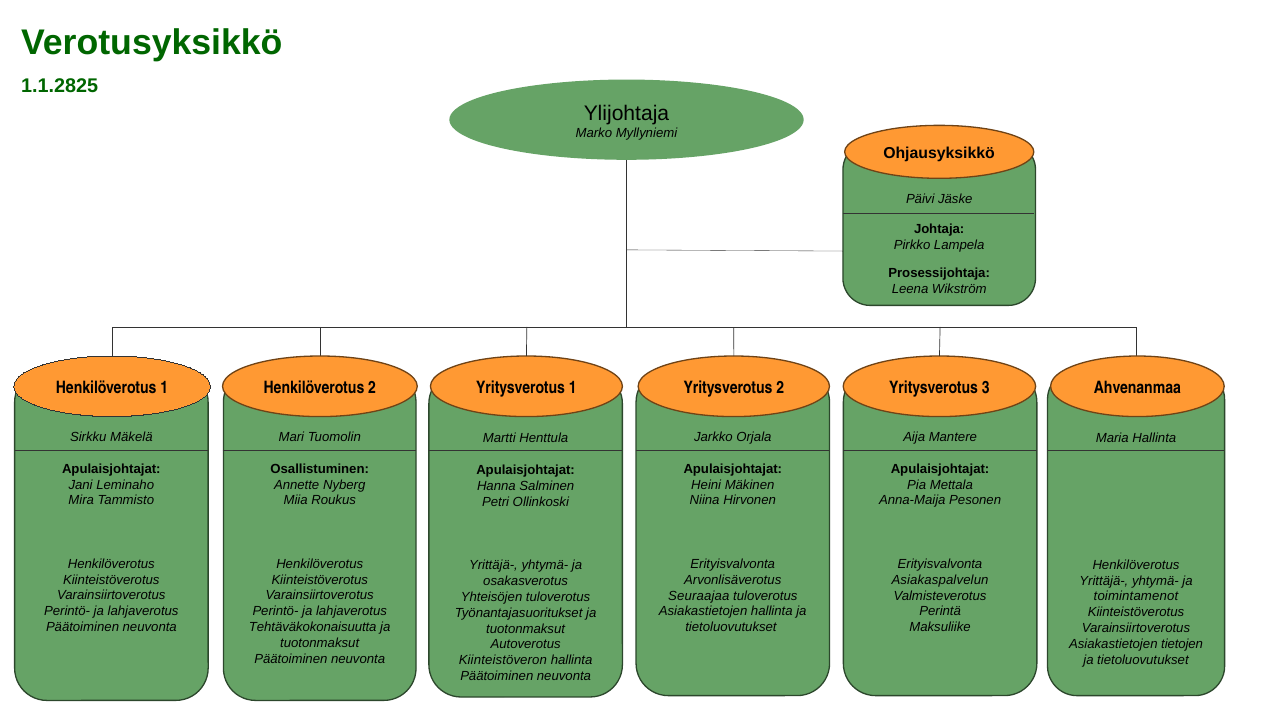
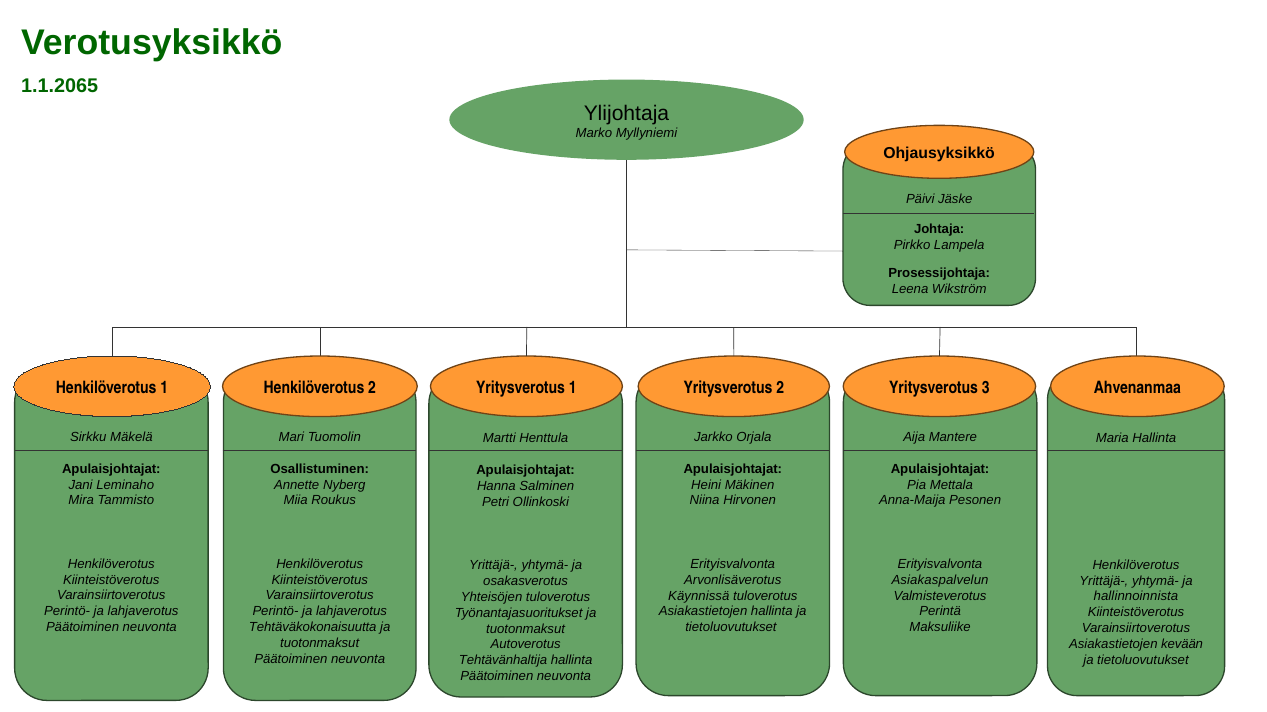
1.1.2825: 1.1.2825 -> 1.1.2065
Seuraajaa: Seuraajaa -> Käynnissä
toimintamenot: toimintamenot -> hallinnoinnista
tietojen: tietojen -> kevään
Kiinteistöveron: Kiinteistöveron -> Tehtävänhaltija
